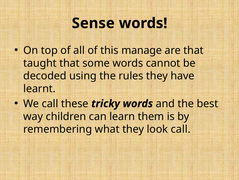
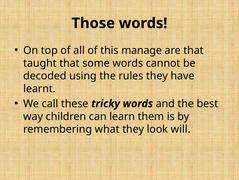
Sense: Sense -> Those
look call: call -> will
